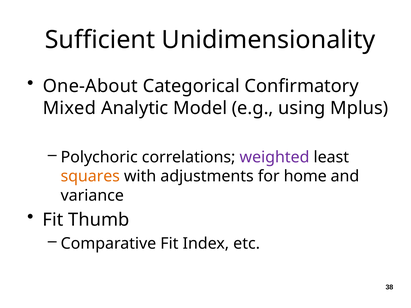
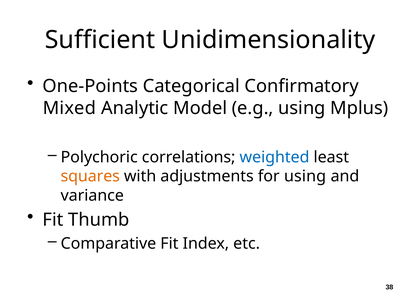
One-About: One-About -> One-Points
weighted colour: purple -> blue
for home: home -> using
